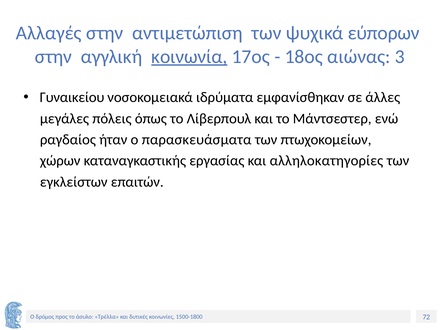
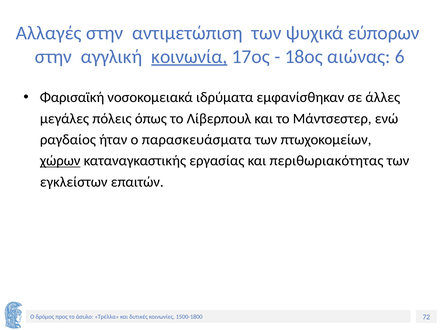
3: 3 -> 6
Γυναικείου: Γυναικείου -> Φαρισαϊκή
χώρων underline: none -> present
αλληλοκατηγορίες: αλληλοκατηγορίες -> περιθωριακότητας
